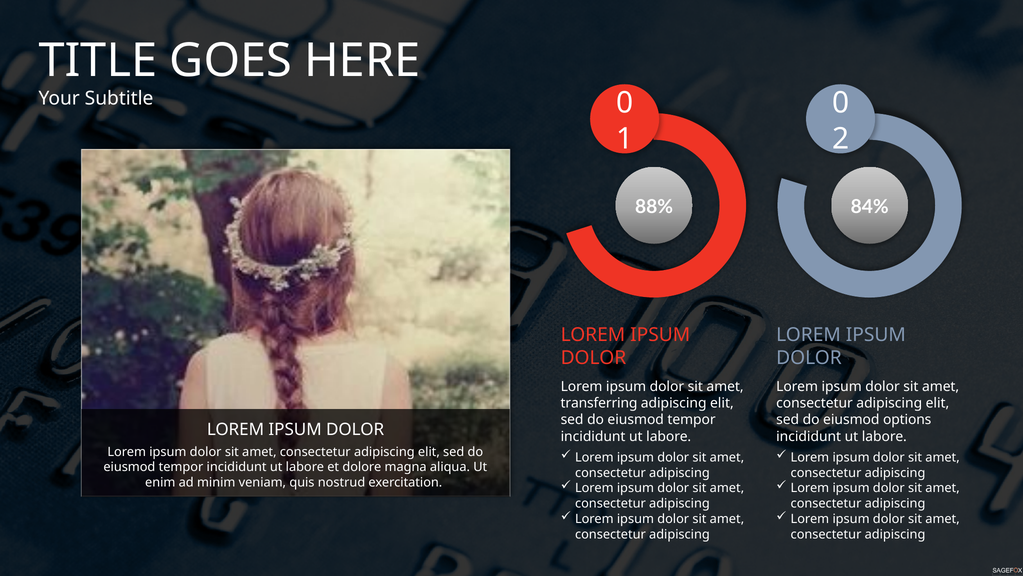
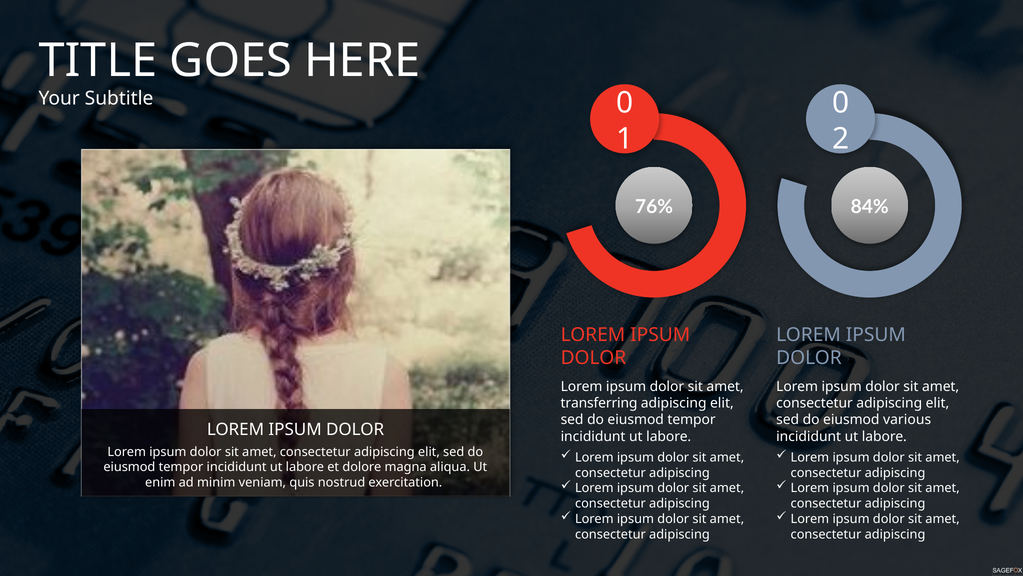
88%: 88% -> 76%
options: options -> various
